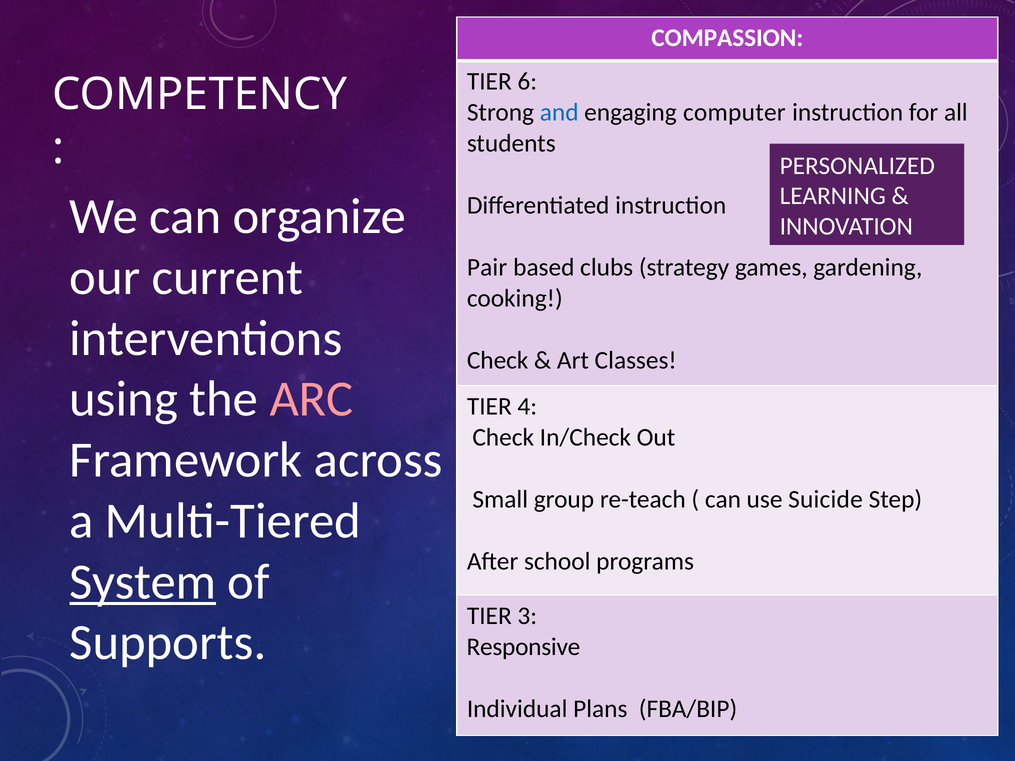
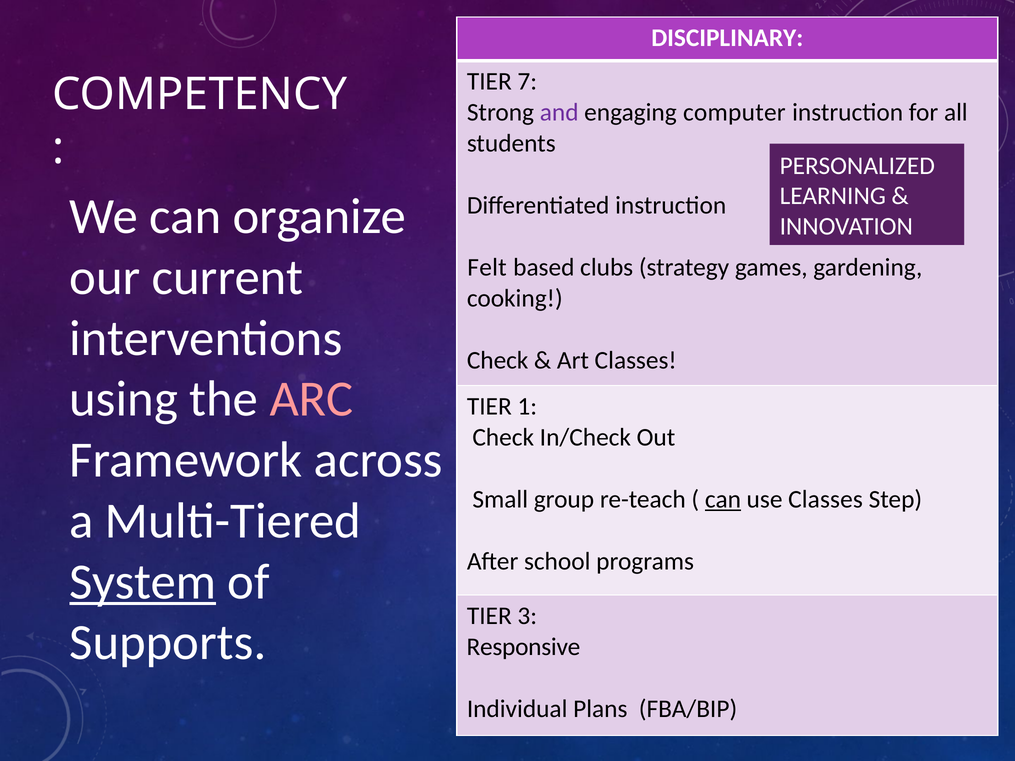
COMPASSION: COMPASSION -> DISCIPLINARY
6: 6 -> 7
and colour: blue -> purple
Pair: Pair -> Felt
4: 4 -> 1
can at (723, 499) underline: none -> present
use Suicide: Suicide -> Classes
